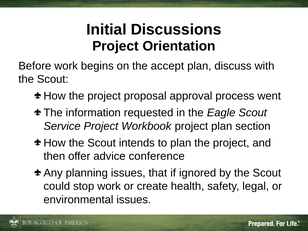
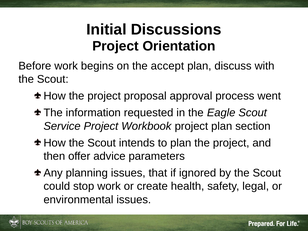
conference: conference -> parameters
